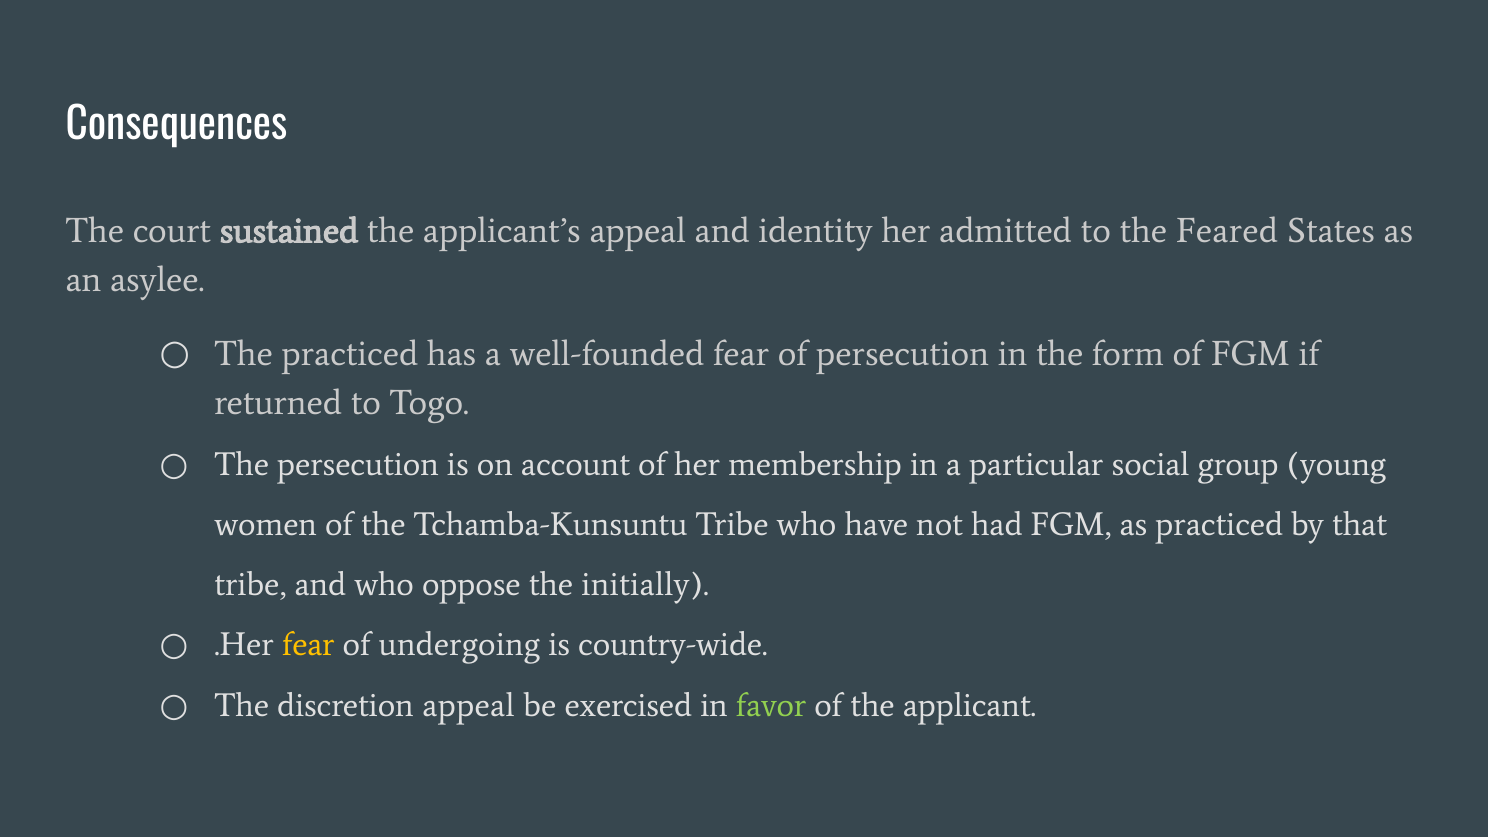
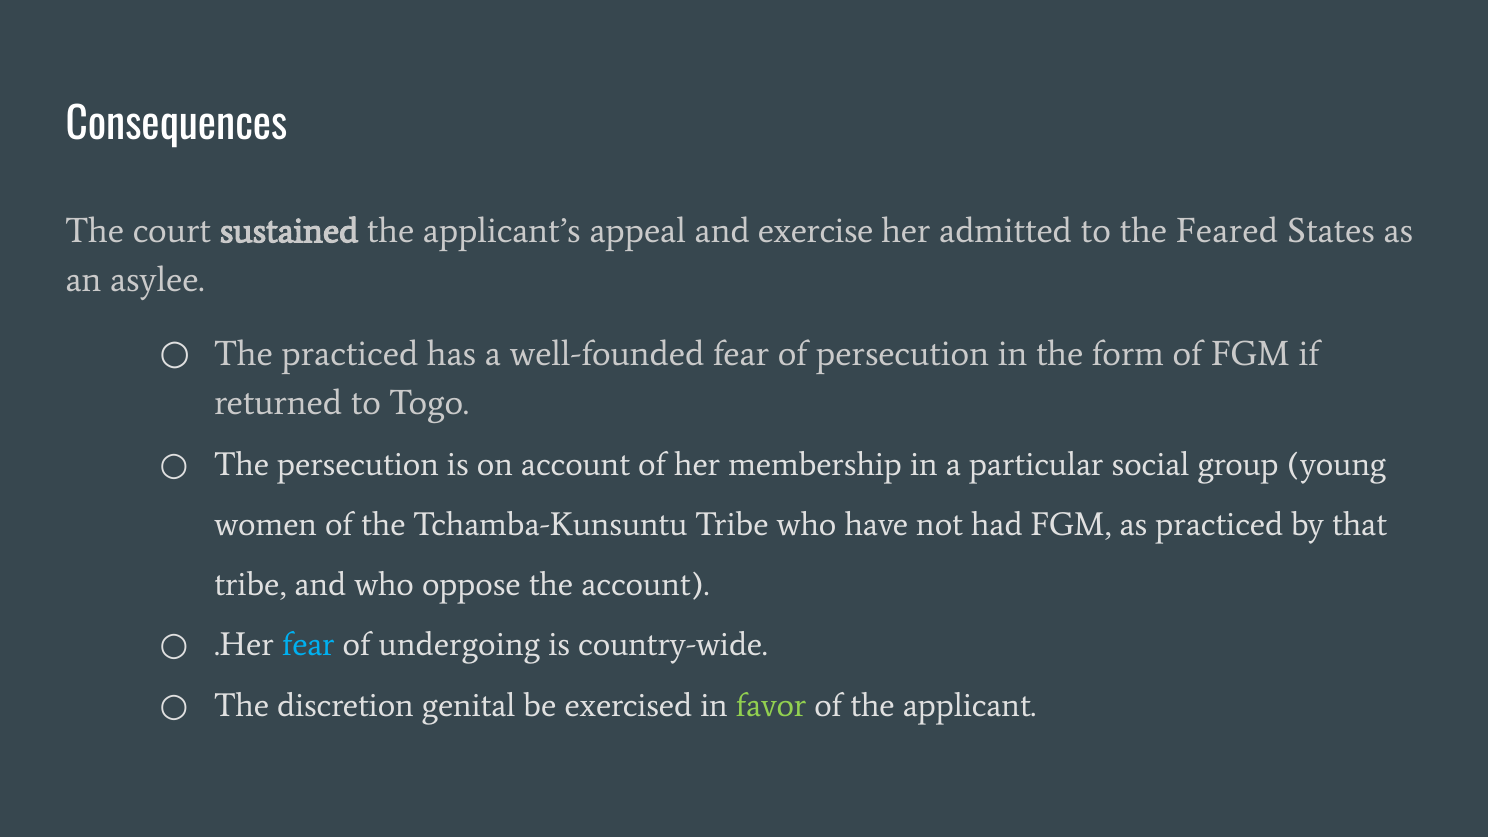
identity: identity -> exercise
the initially: initially -> account
fear at (308, 645) colour: yellow -> light blue
discretion appeal: appeal -> genital
